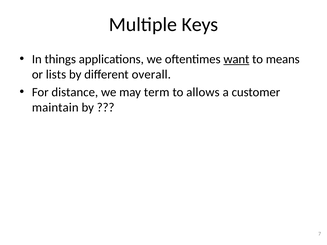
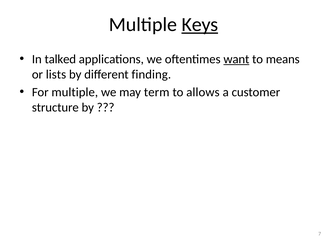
Keys underline: none -> present
things: things -> talked
overall: overall -> finding
For distance: distance -> multiple
maintain: maintain -> structure
